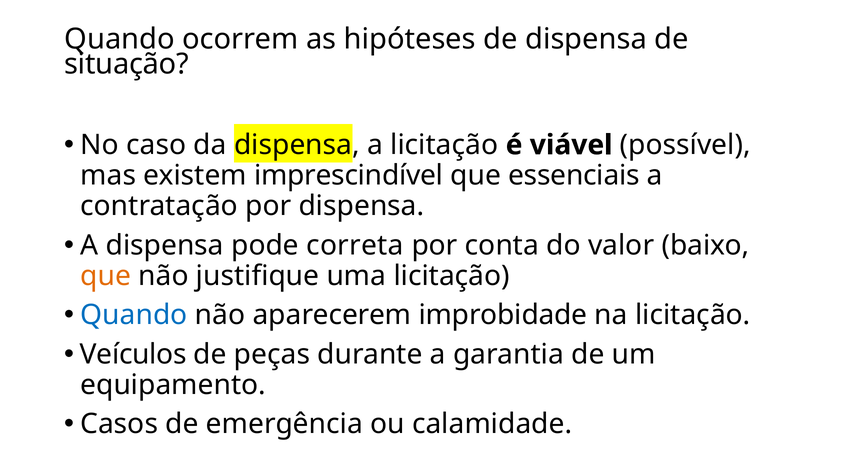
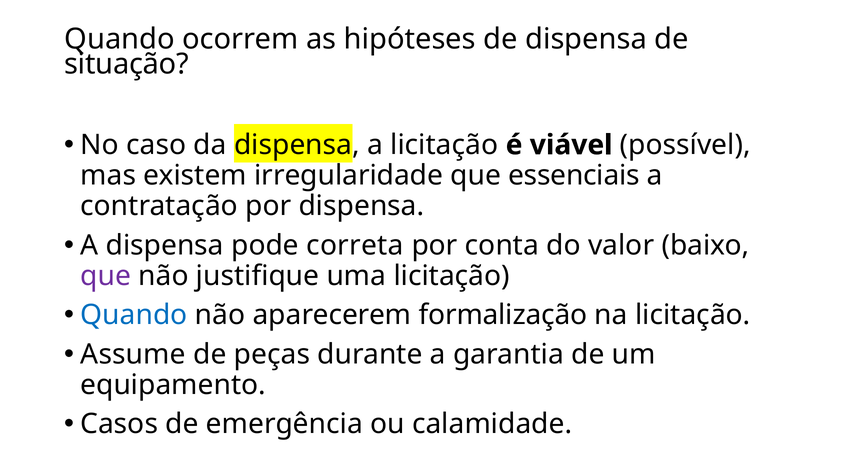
imprescindível: imprescindível -> irregularidade
que at (106, 276) colour: orange -> purple
improbidade: improbidade -> formalização
Veículos: Veículos -> Assume
